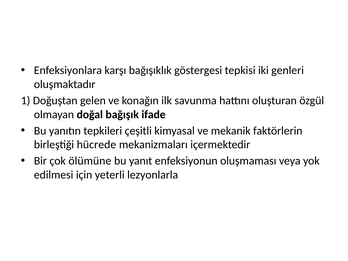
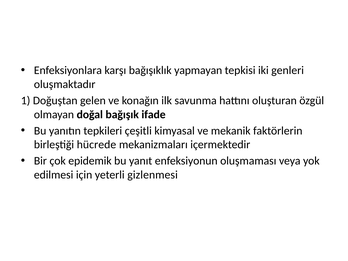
göstergesi: göstergesi -> yapmayan
ölümüne: ölümüne -> epidemik
lezyonlarla: lezyonlarla -> gizlenmesi
